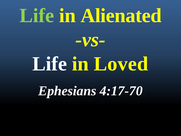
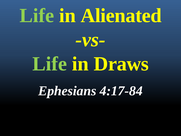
Life at (50, 64) colour: white -> light green
Loved: Loved -> Draws
4:17-70: 4:17-70 -> 4:17-84
